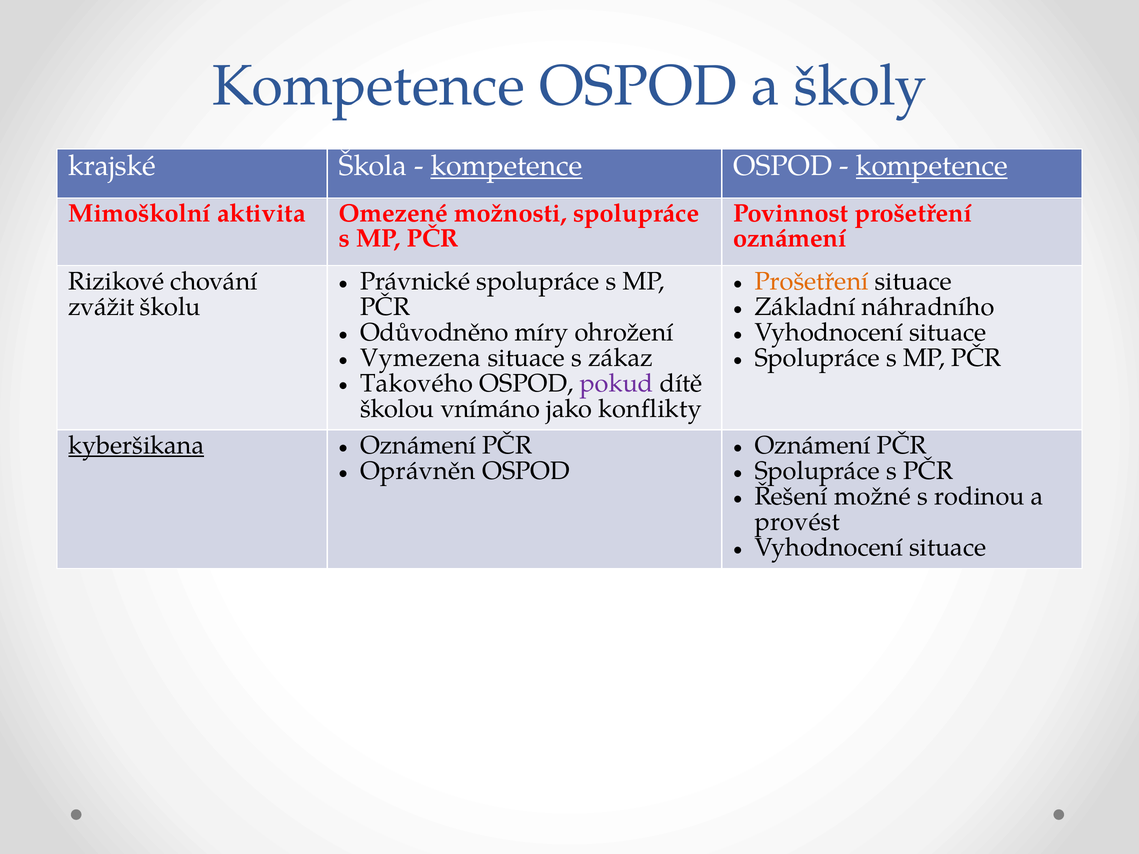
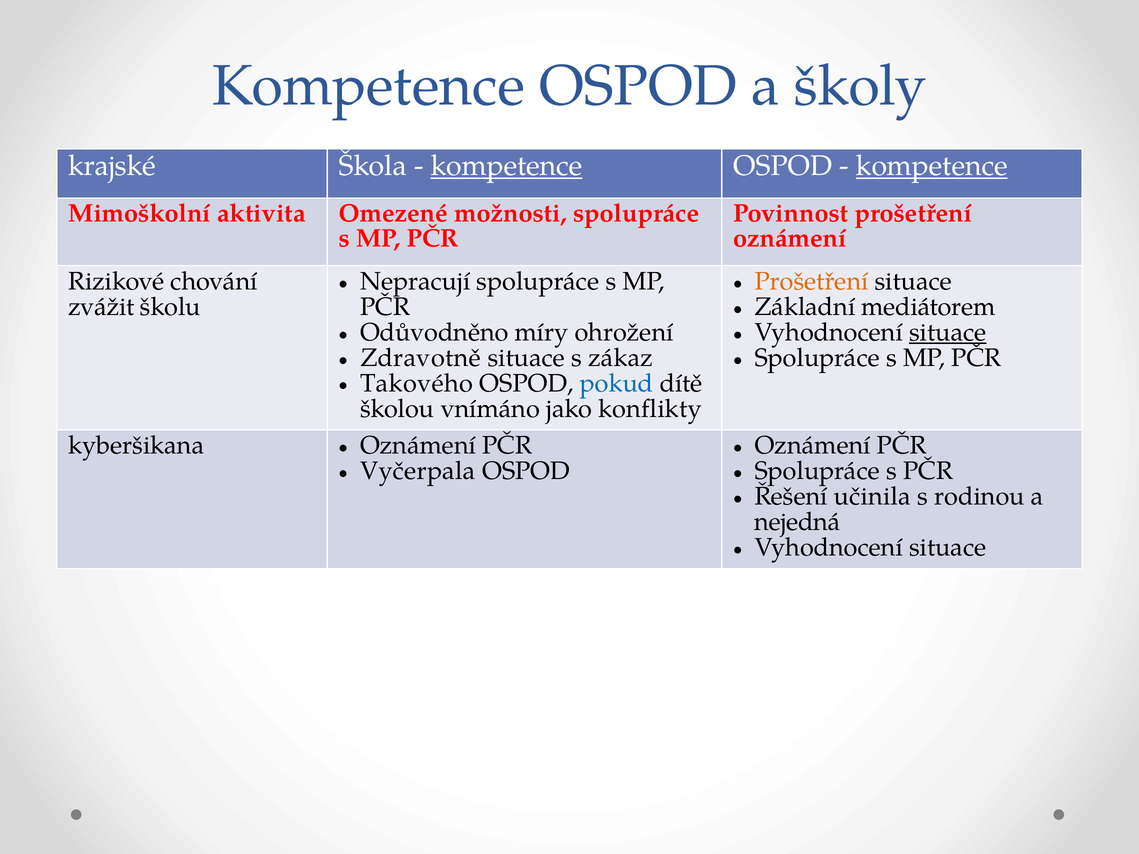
Právnické: Právnické -> Nepracují
náhradního: náhradního -> mediátorem
situace at (948, 332) underline: none -> present
Vymezena: Vymezena -> Zdravotně
pokud colour: purple -> blue
kyberšikana underline: present -> none
Oprávněn: Oprávněn -> Vyčerpala
možné: možné -> učinila
provést: provést -> nejedná
